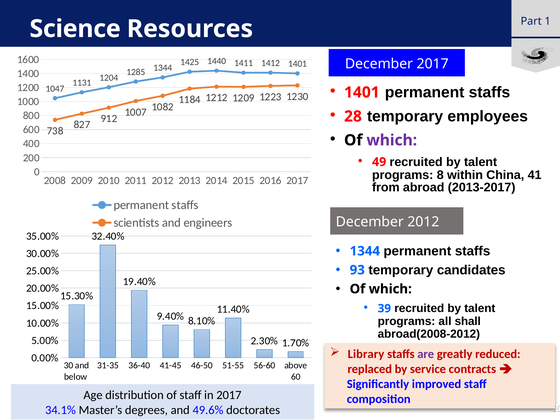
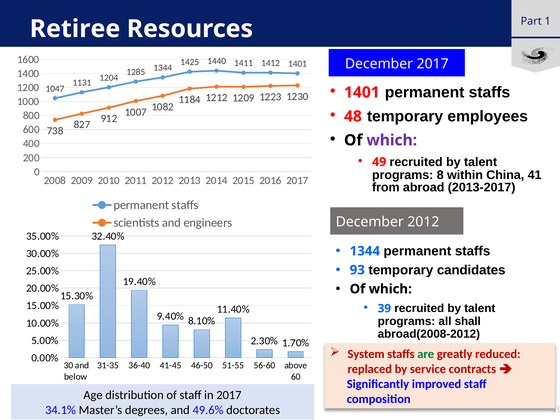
Science: Science -> Retiree
28: 28 -> 48
Library: Library -> System
are colour: purple -> green
